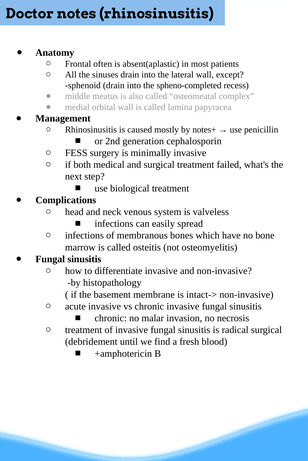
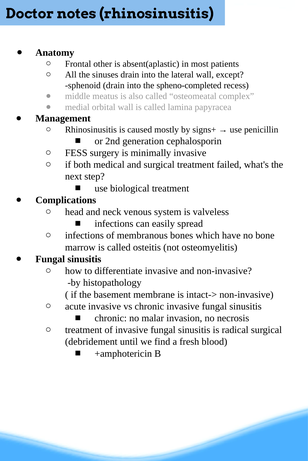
often: often -> other
notes+: notes+ -> signs+
